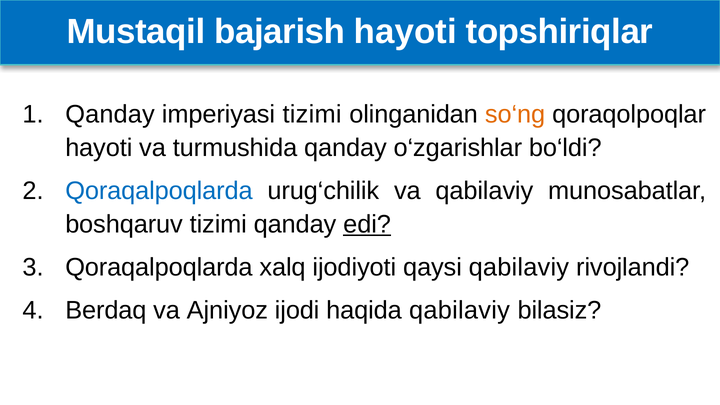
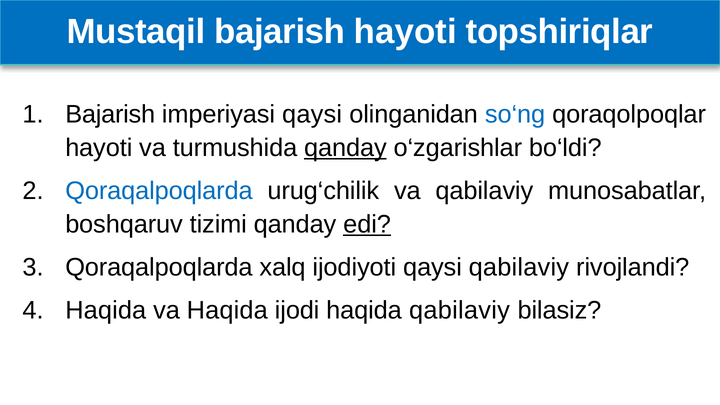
Qanday at (110, 114): Qanday -> Bajarish
imperiyasi tizimi: tizimi -> qaysi
so‘ng colour: orange -> blue
qanday at (345, 148) underline: none -> present
Berdaq at (106, 310): Berdaq -> Haqida
va Ajniyoz: Ajniyoz -> Haqida
